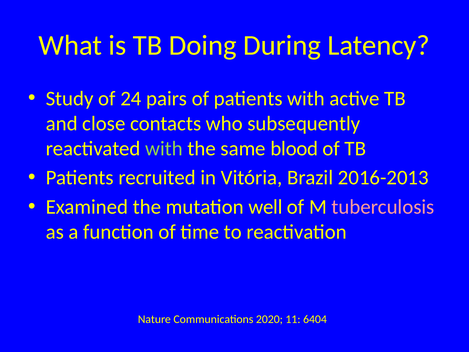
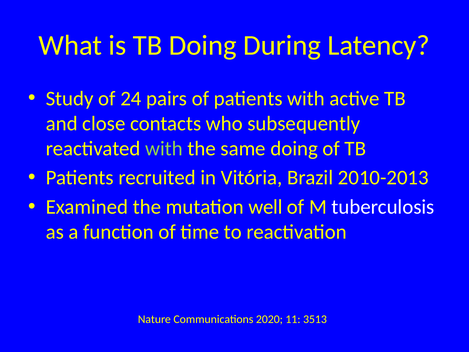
same blood: blood -> doing
2016-2013: 2016-2013 -> 2010-2013
tuberculosis colour: pink -> white
6404: 6404 -> 3513
